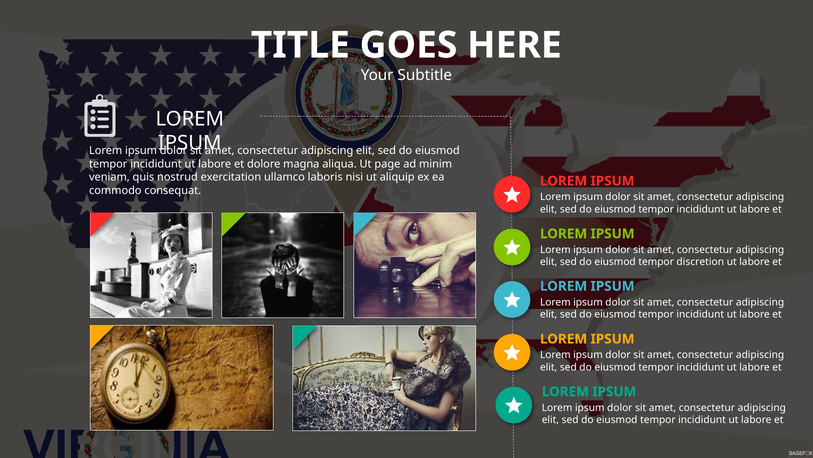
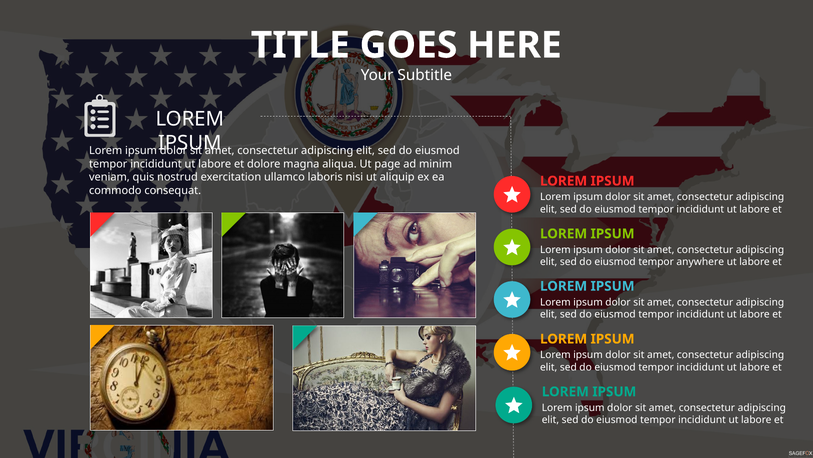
discretion: discretion -> anywhere
